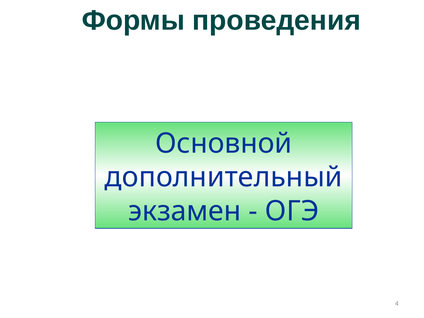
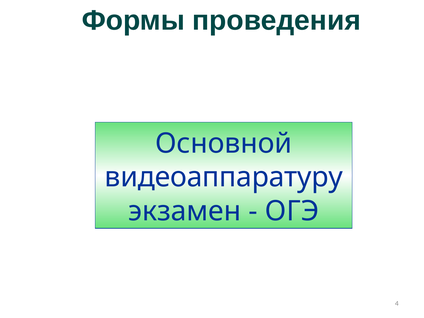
дополнительный: дополнительный -> видеоаппаратуру
